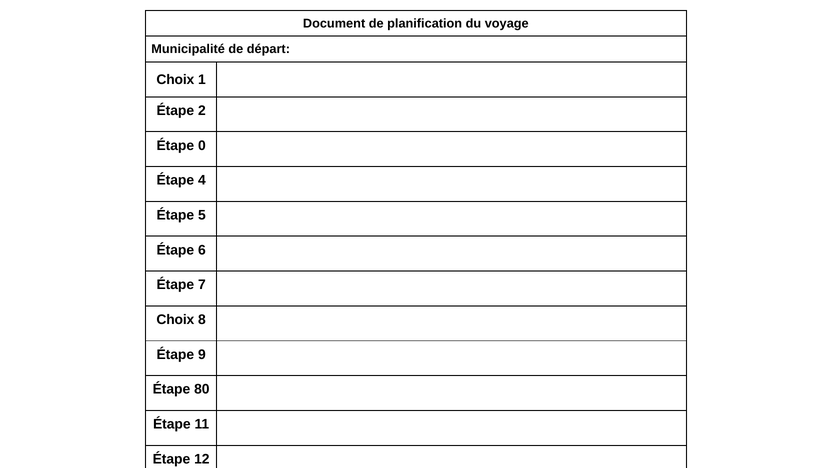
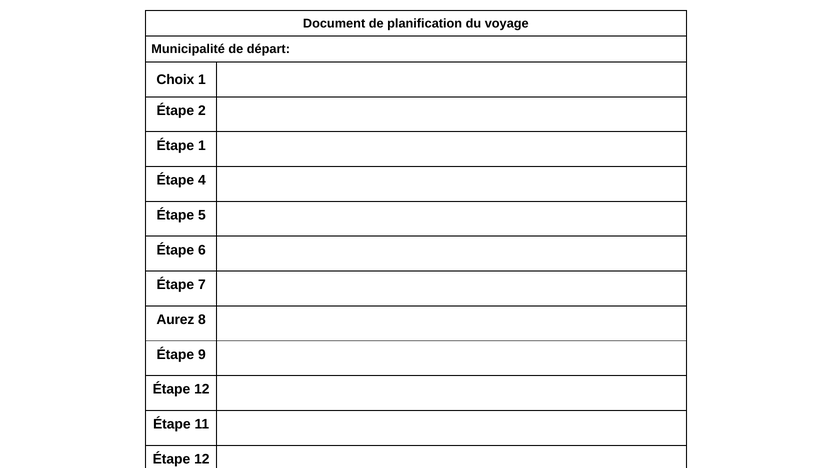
Étape 0: 0 -> 1
Choix at (175, 320): Choix -> Aurez
80 at (202, 389): 80 -> 12
